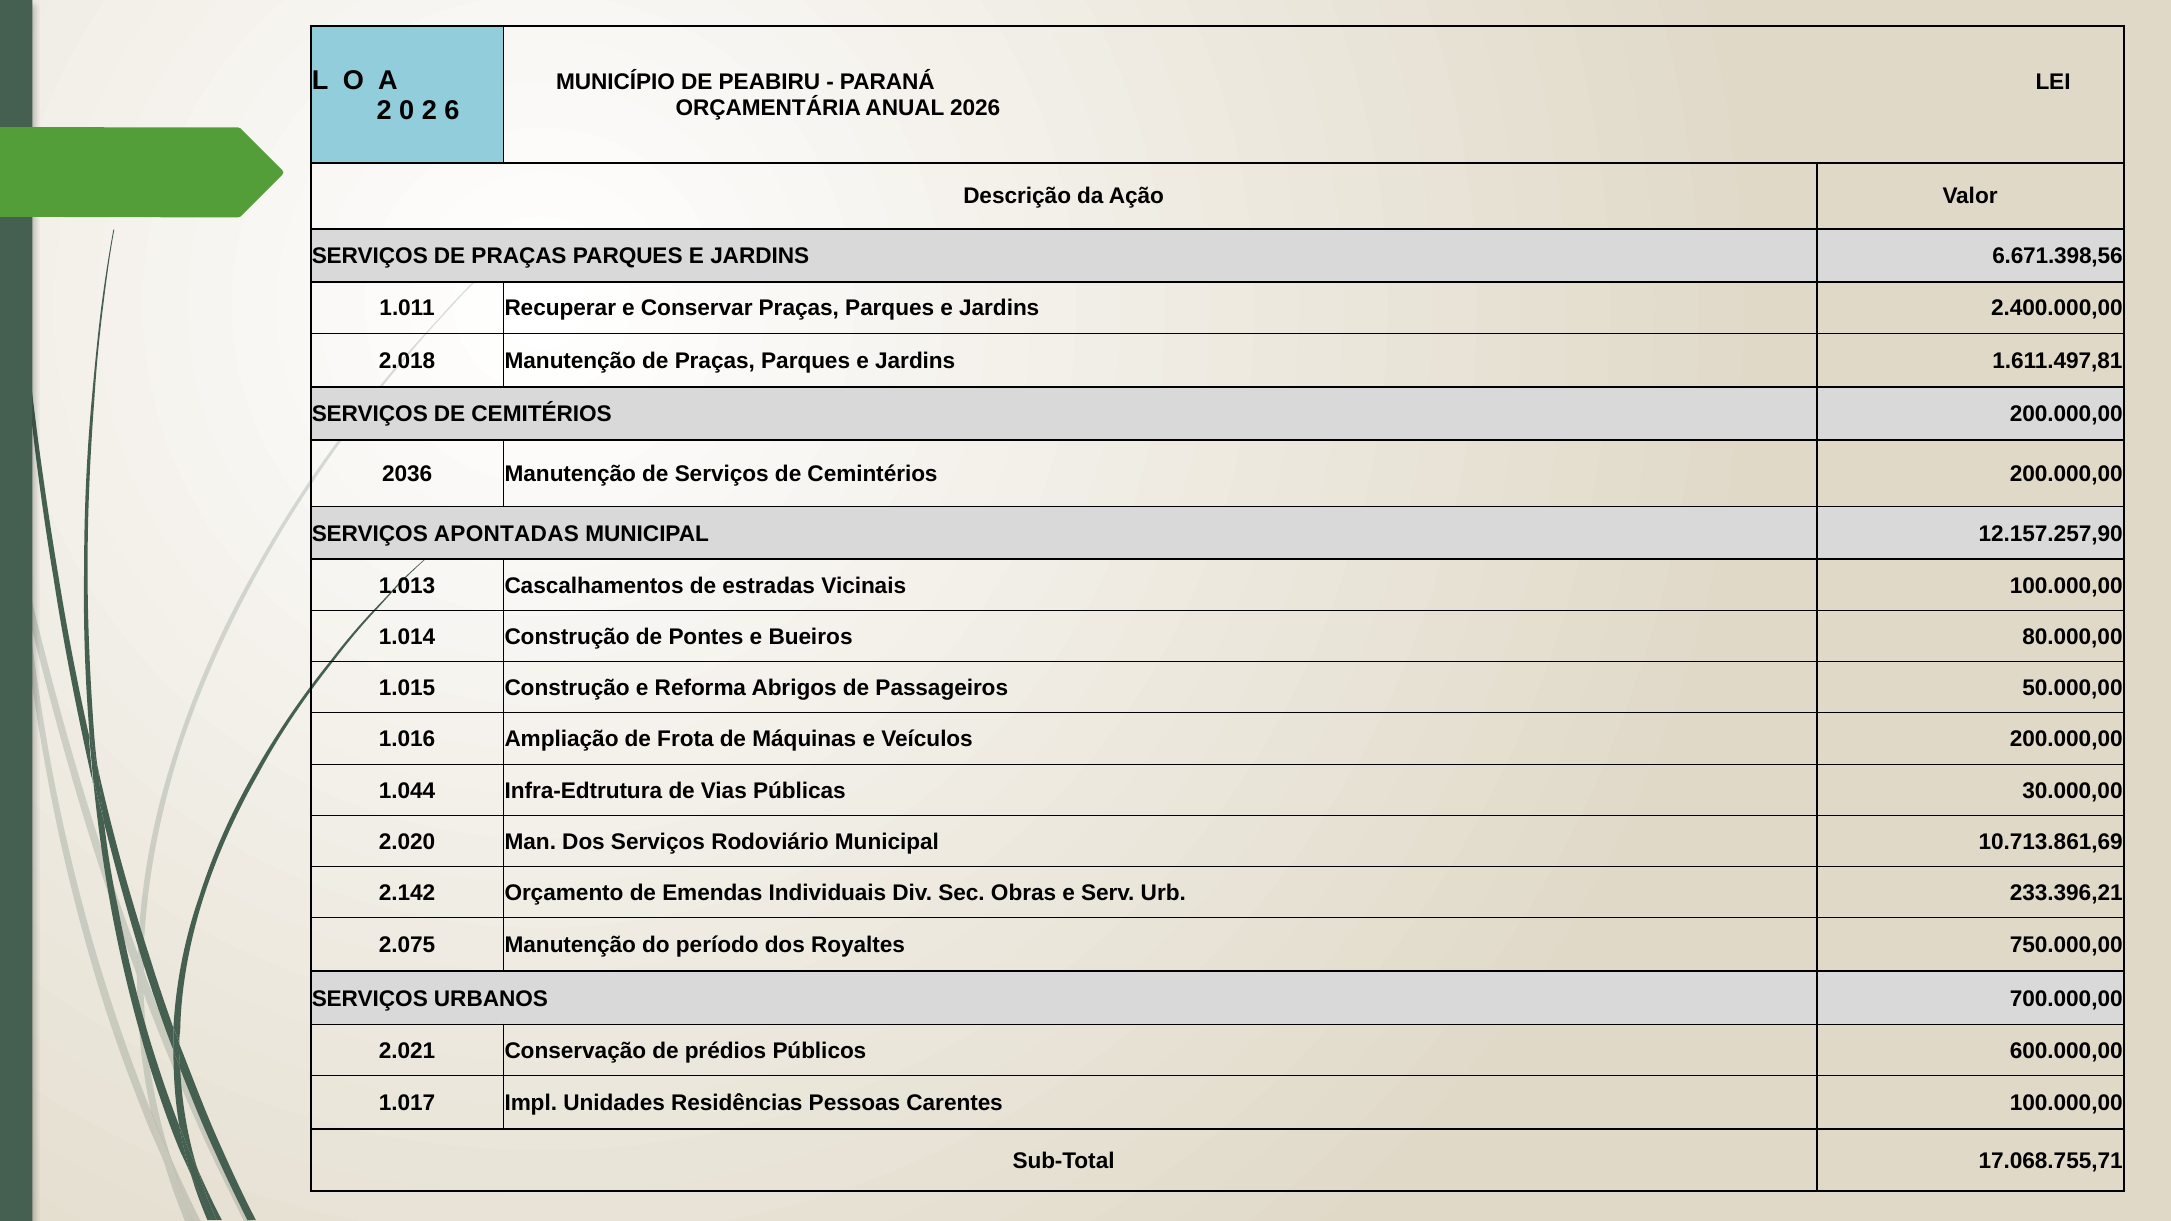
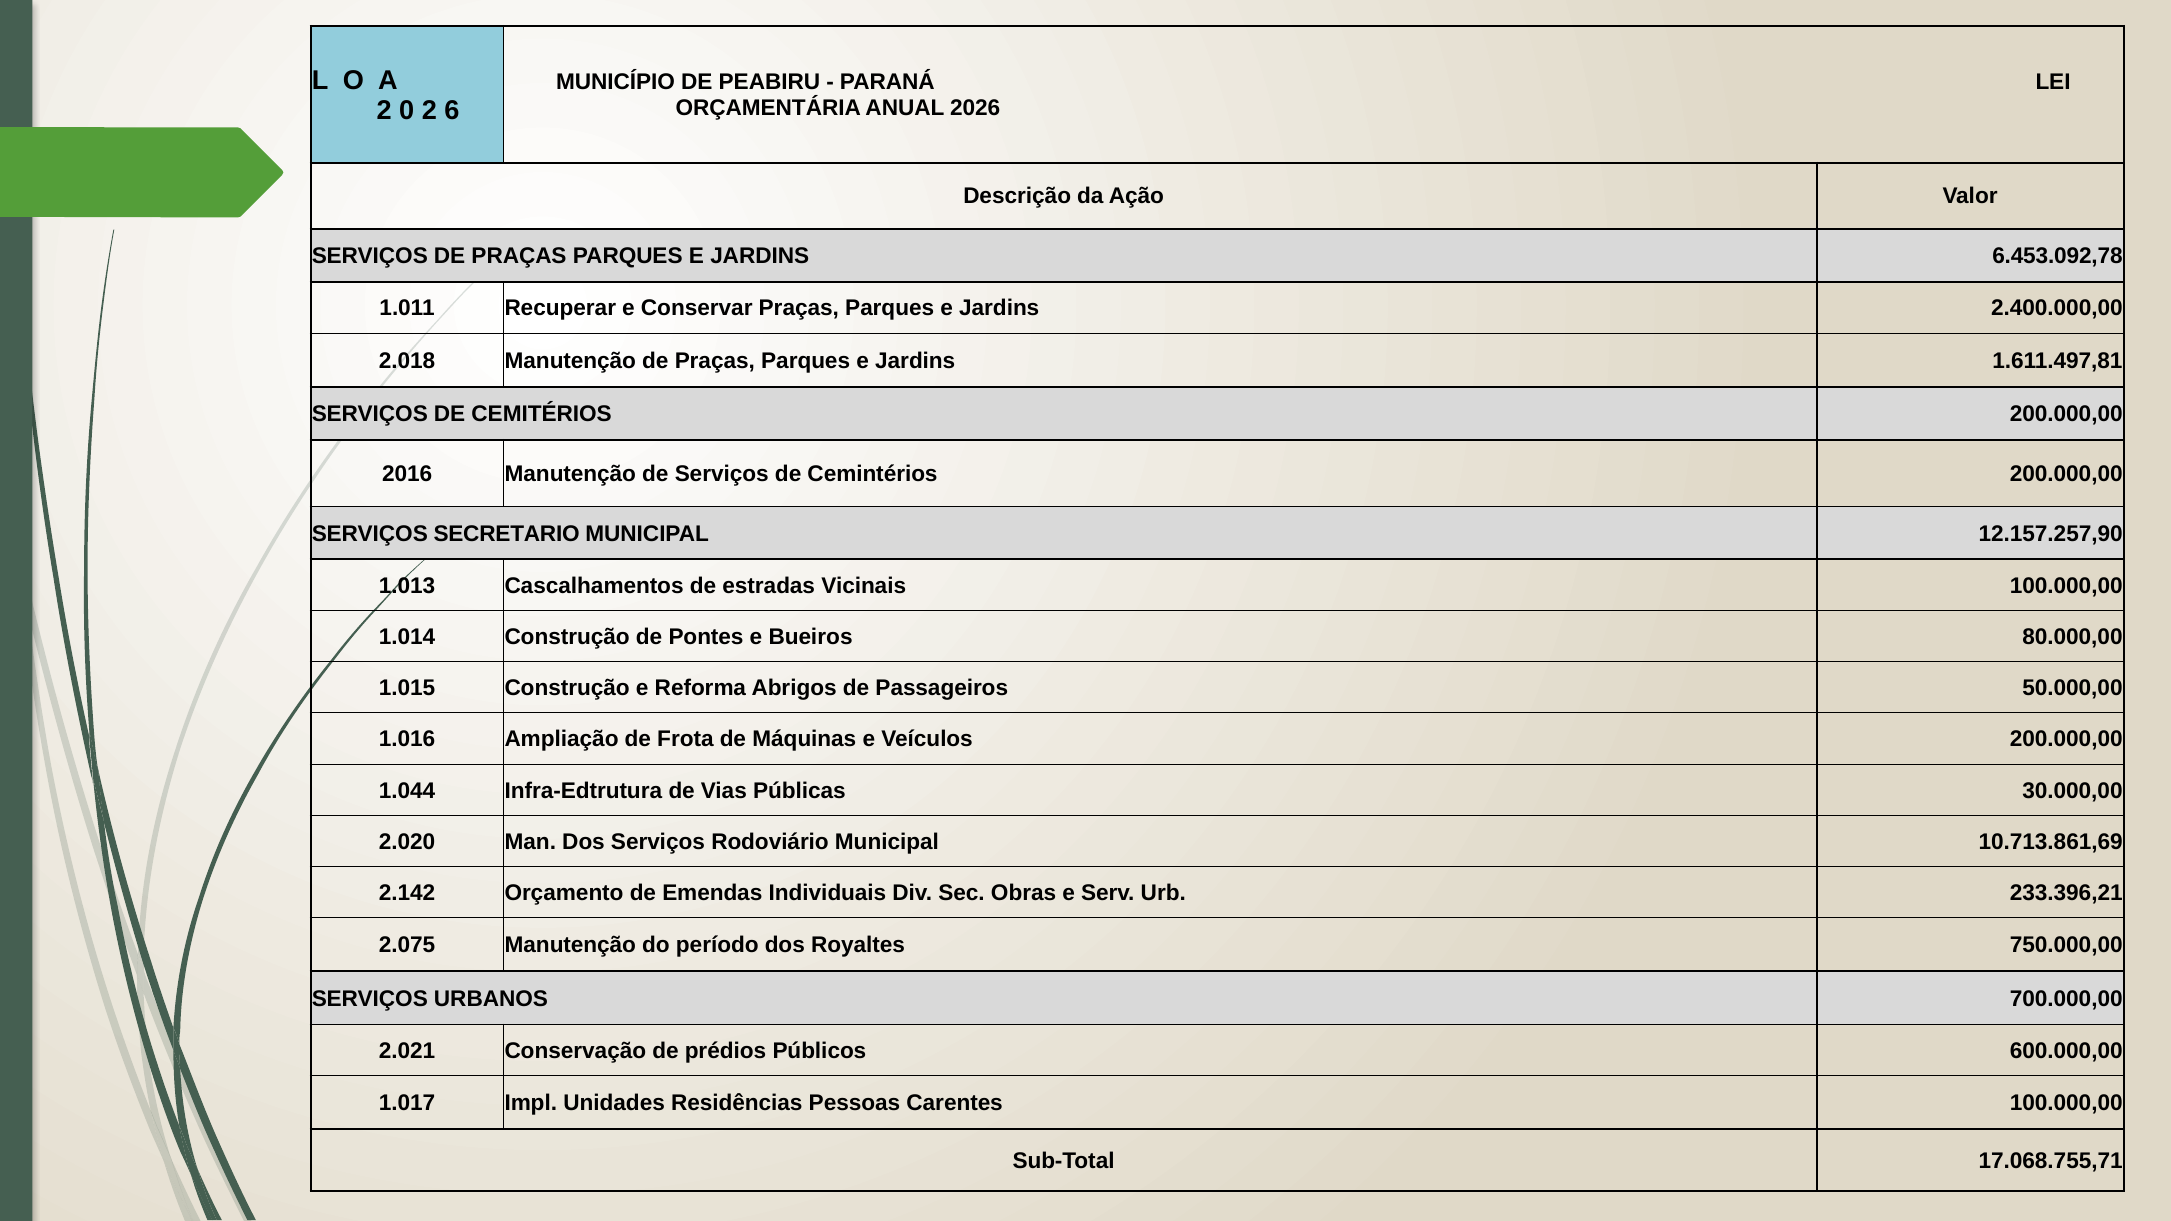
6.671.398,56: 6.671.398,56 -> 6.453.092,78
2036: 2036 -> 2016
APONTADAS: APONTADAS -> SECRETARIO
